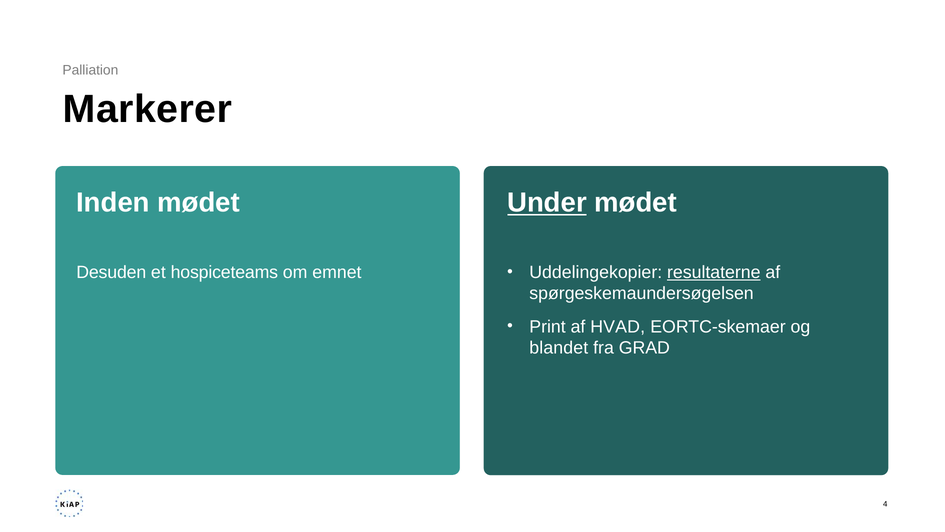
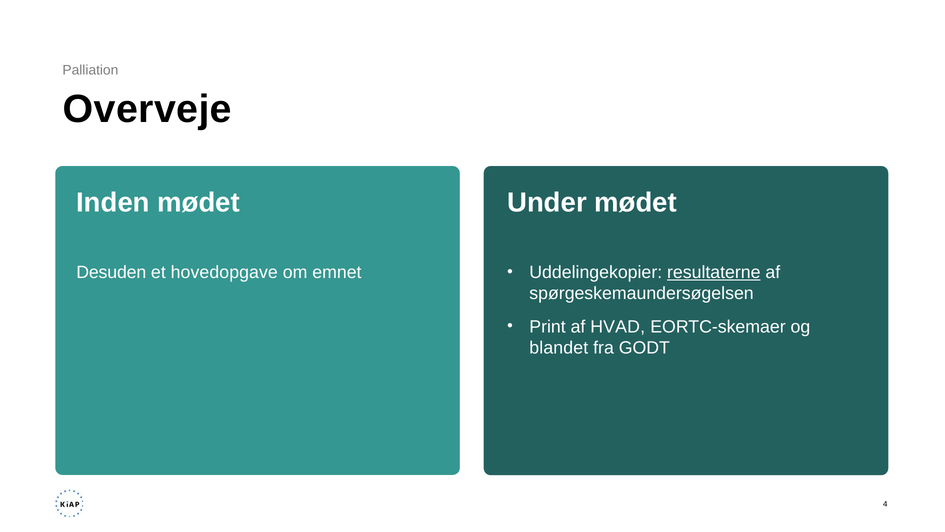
Markerer: Markerer -> Overveje
Under underline: present -> none
hospiceteams: hospiceteams -> hovedopgave
GRAD: GRAD -> GODT
